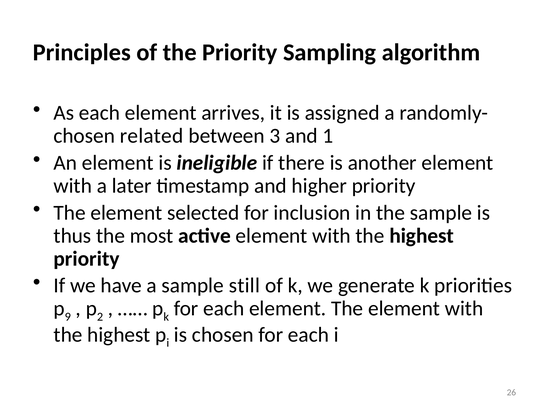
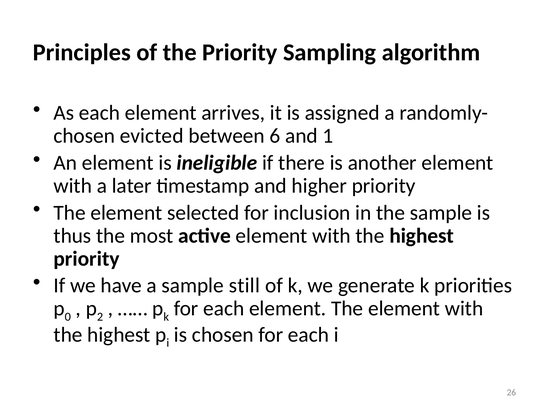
related: related -> evicted
3: 3 -> 6
9: 9 -> 0
